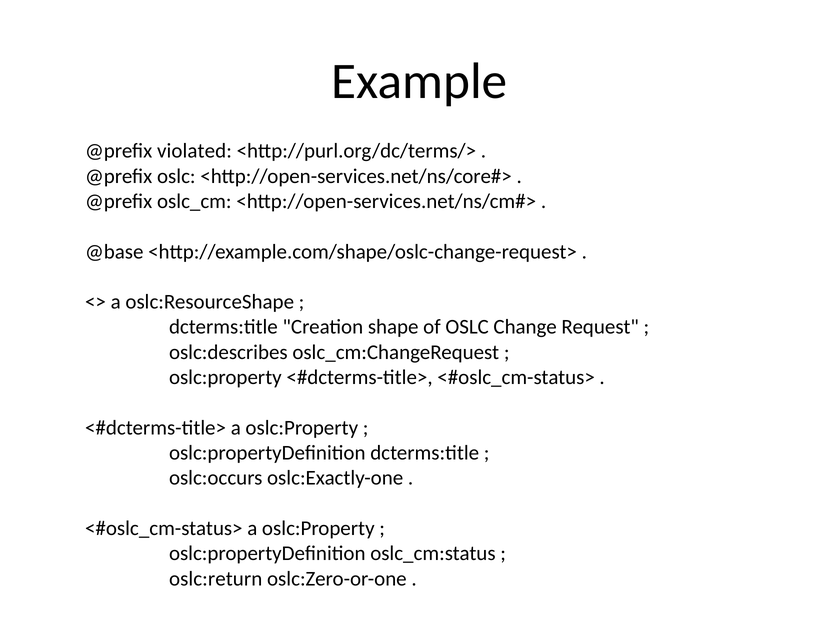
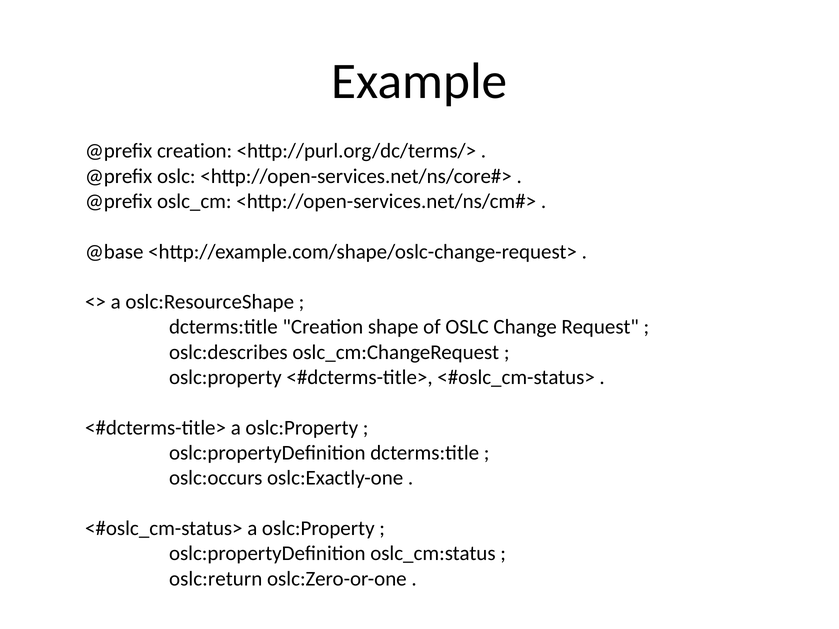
@prefix violated: violated -> creation
